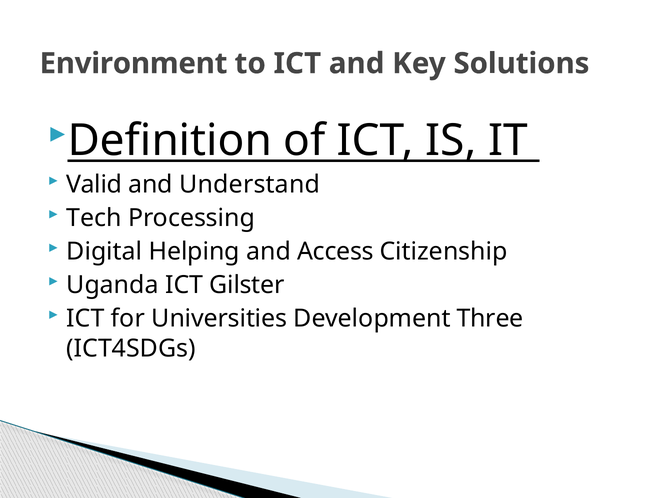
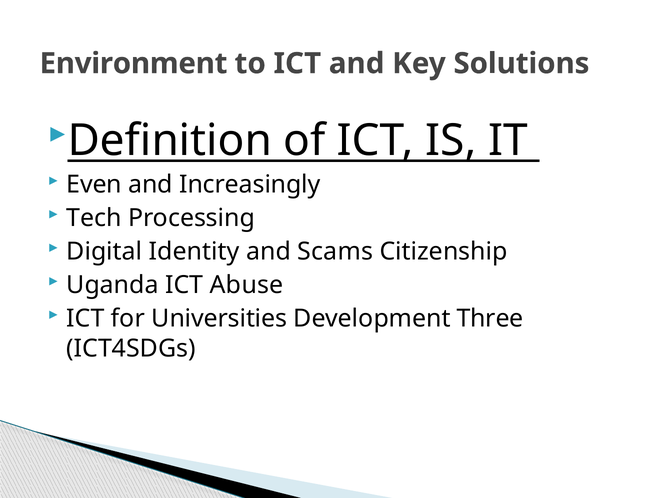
Valid: Valid -> Even
Understand: Understand -> Increasingly
Helping: Helping -> Identity
Access: Access -> Scams
Gilster: Gilster -> Abuse
